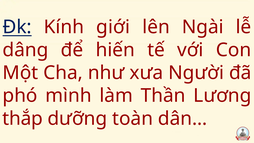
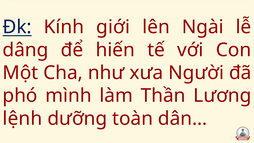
thắp: thắp -> lệnh
